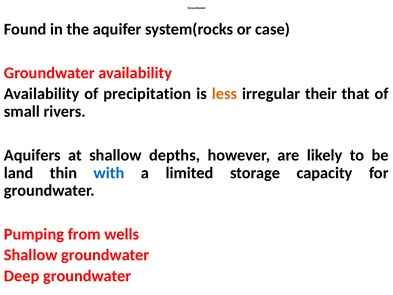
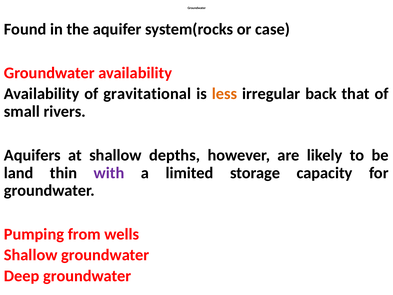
precipitation: precipitation -> gravitational
their: their -> back
with colour: blue -> purple
